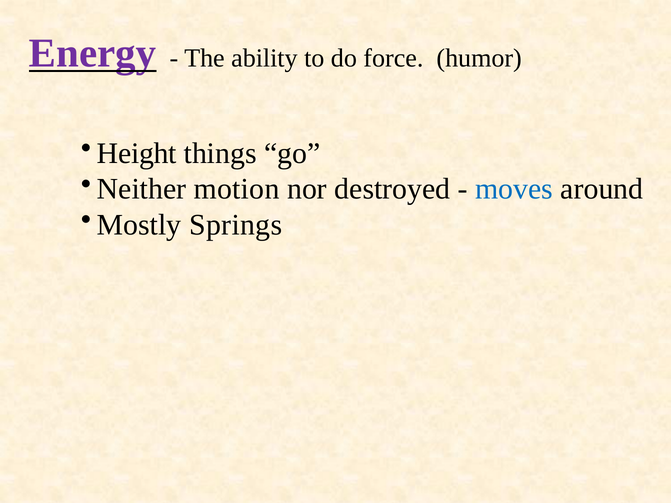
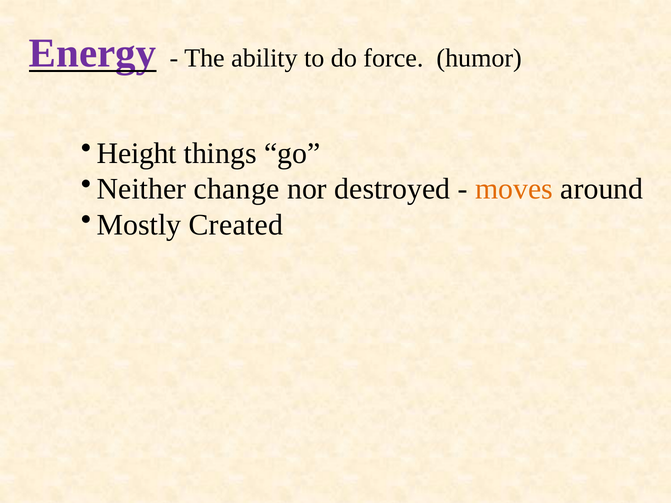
motion: motion -> change
moves colour: blue -> orange
Springs: Springs -> Created
